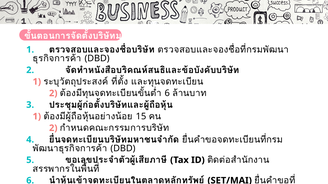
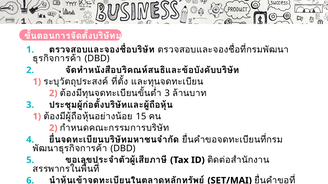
6 at (167, 93): 6 -> 3
